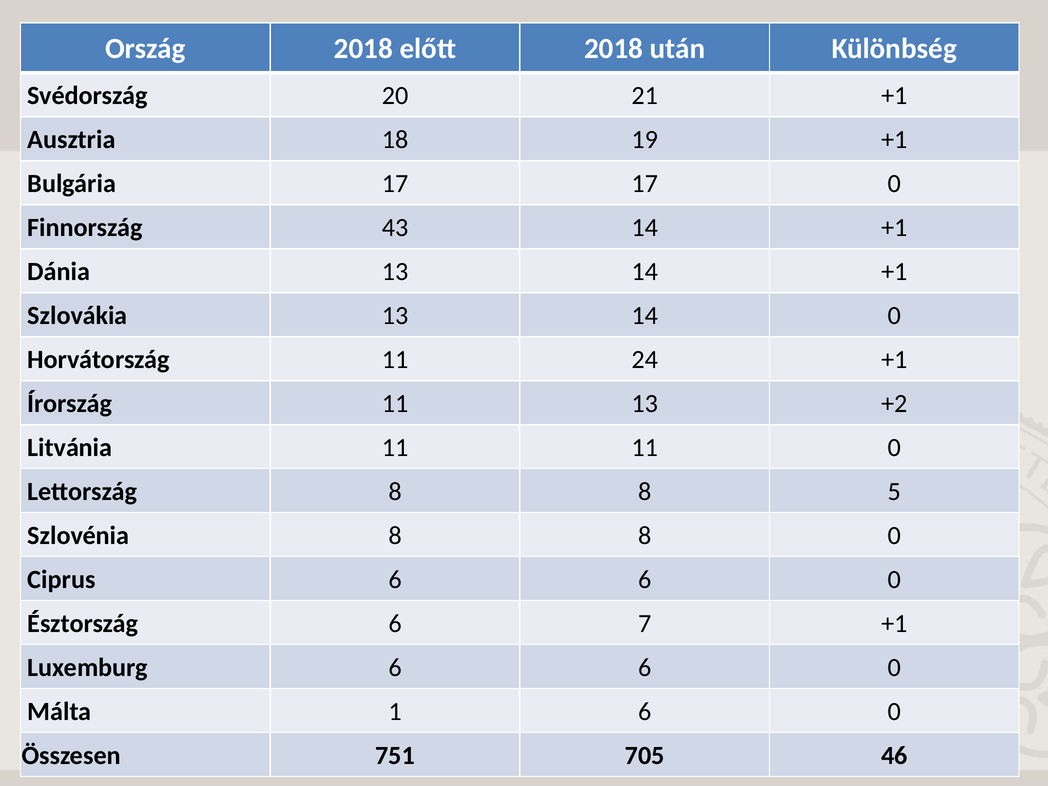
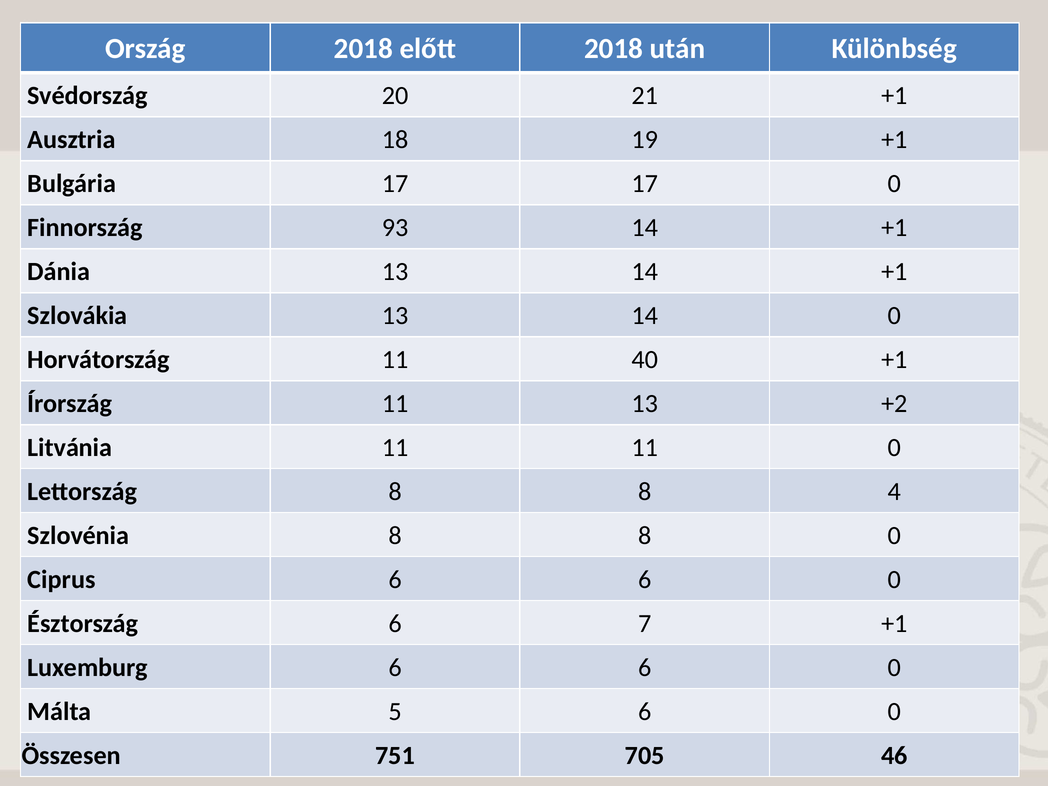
43: 43 -> 93
24: 24 -> 40
5: 5 -> 4
1: 1 -> 5
